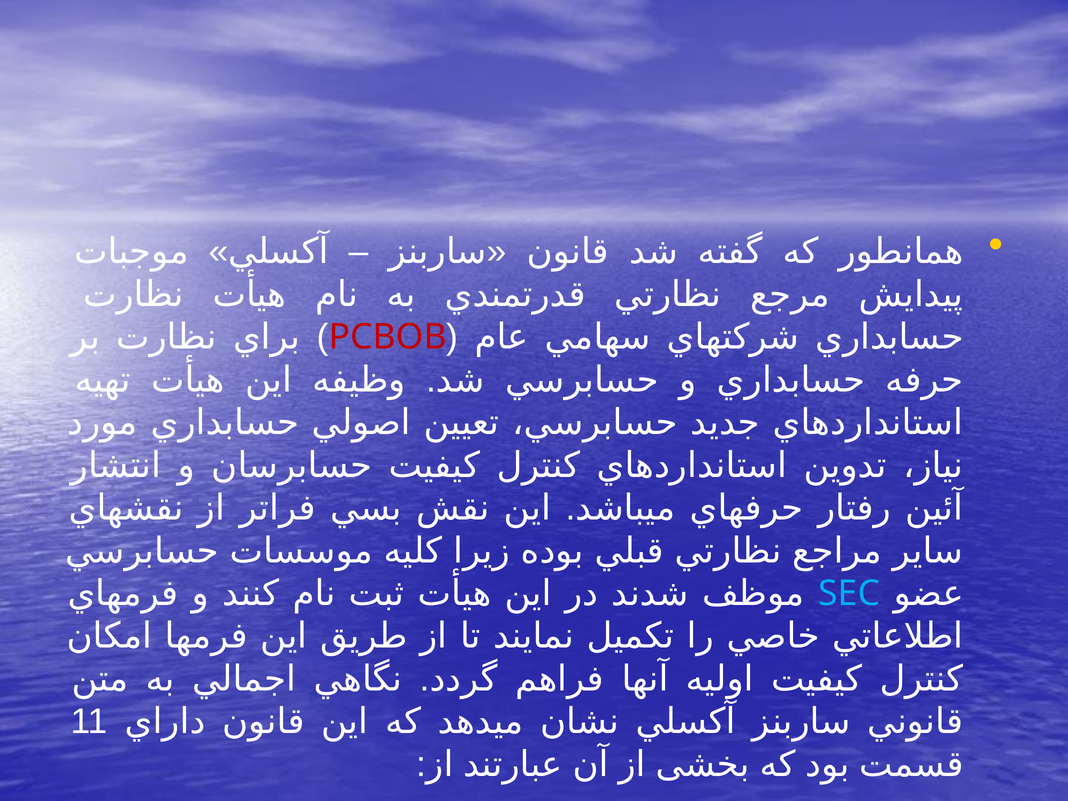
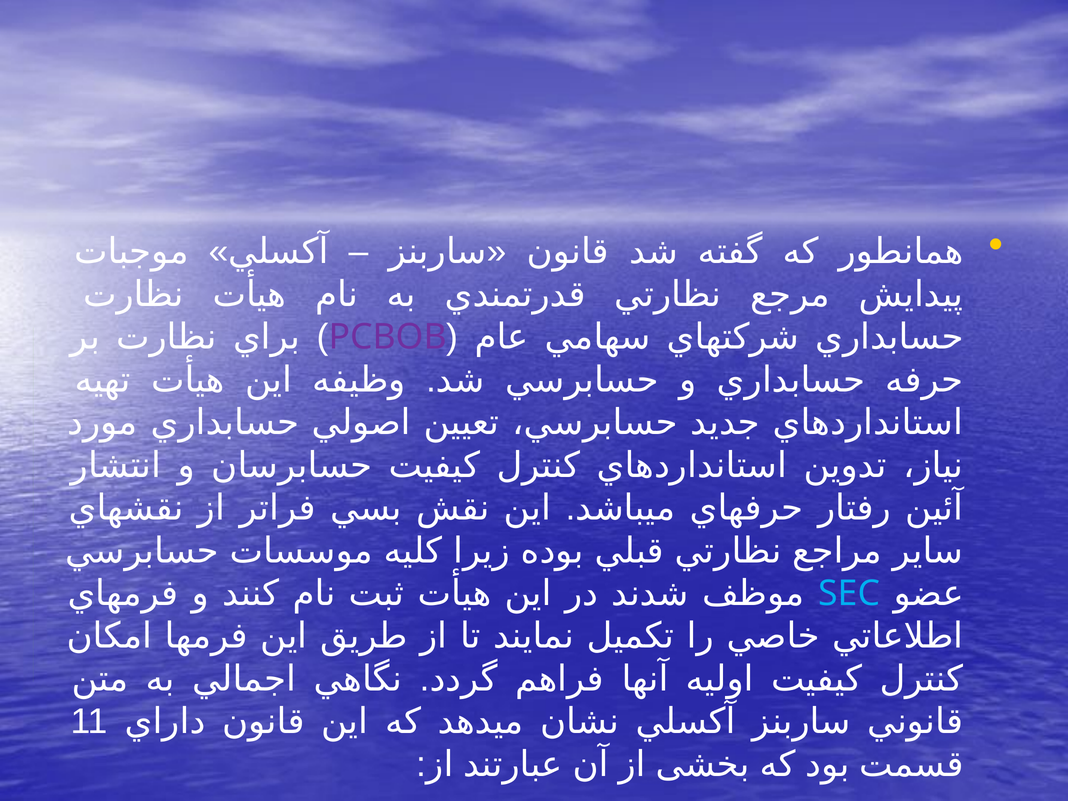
PCBOB colour: red -> purple
